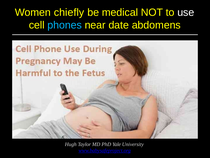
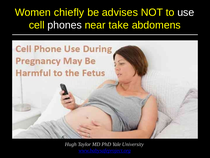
medical: medical -> advises
phones colour: light blue -> white
date: date -> take
